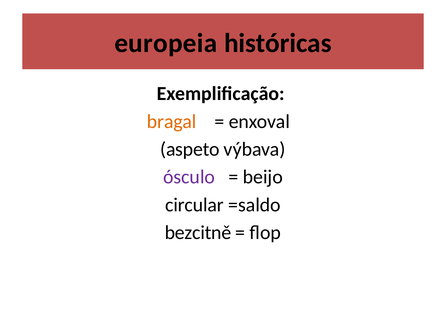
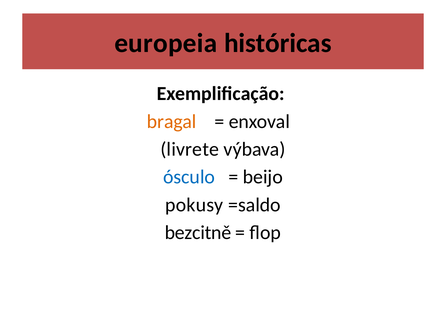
aspeto: aspeto -> livrete
ósculo colour: purple -> blue
circular: circular -> pokusy
